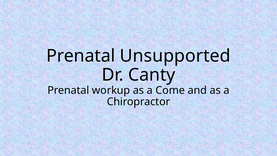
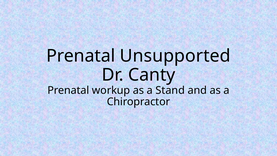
Come: Come -> Stand
